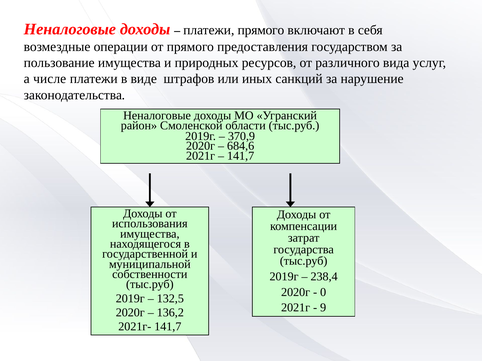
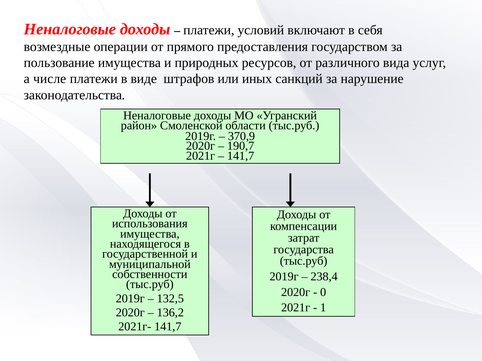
платежи прямого: прямого -> условий
684,6: 684,6 -> 190,7
9: 9 -> 1
